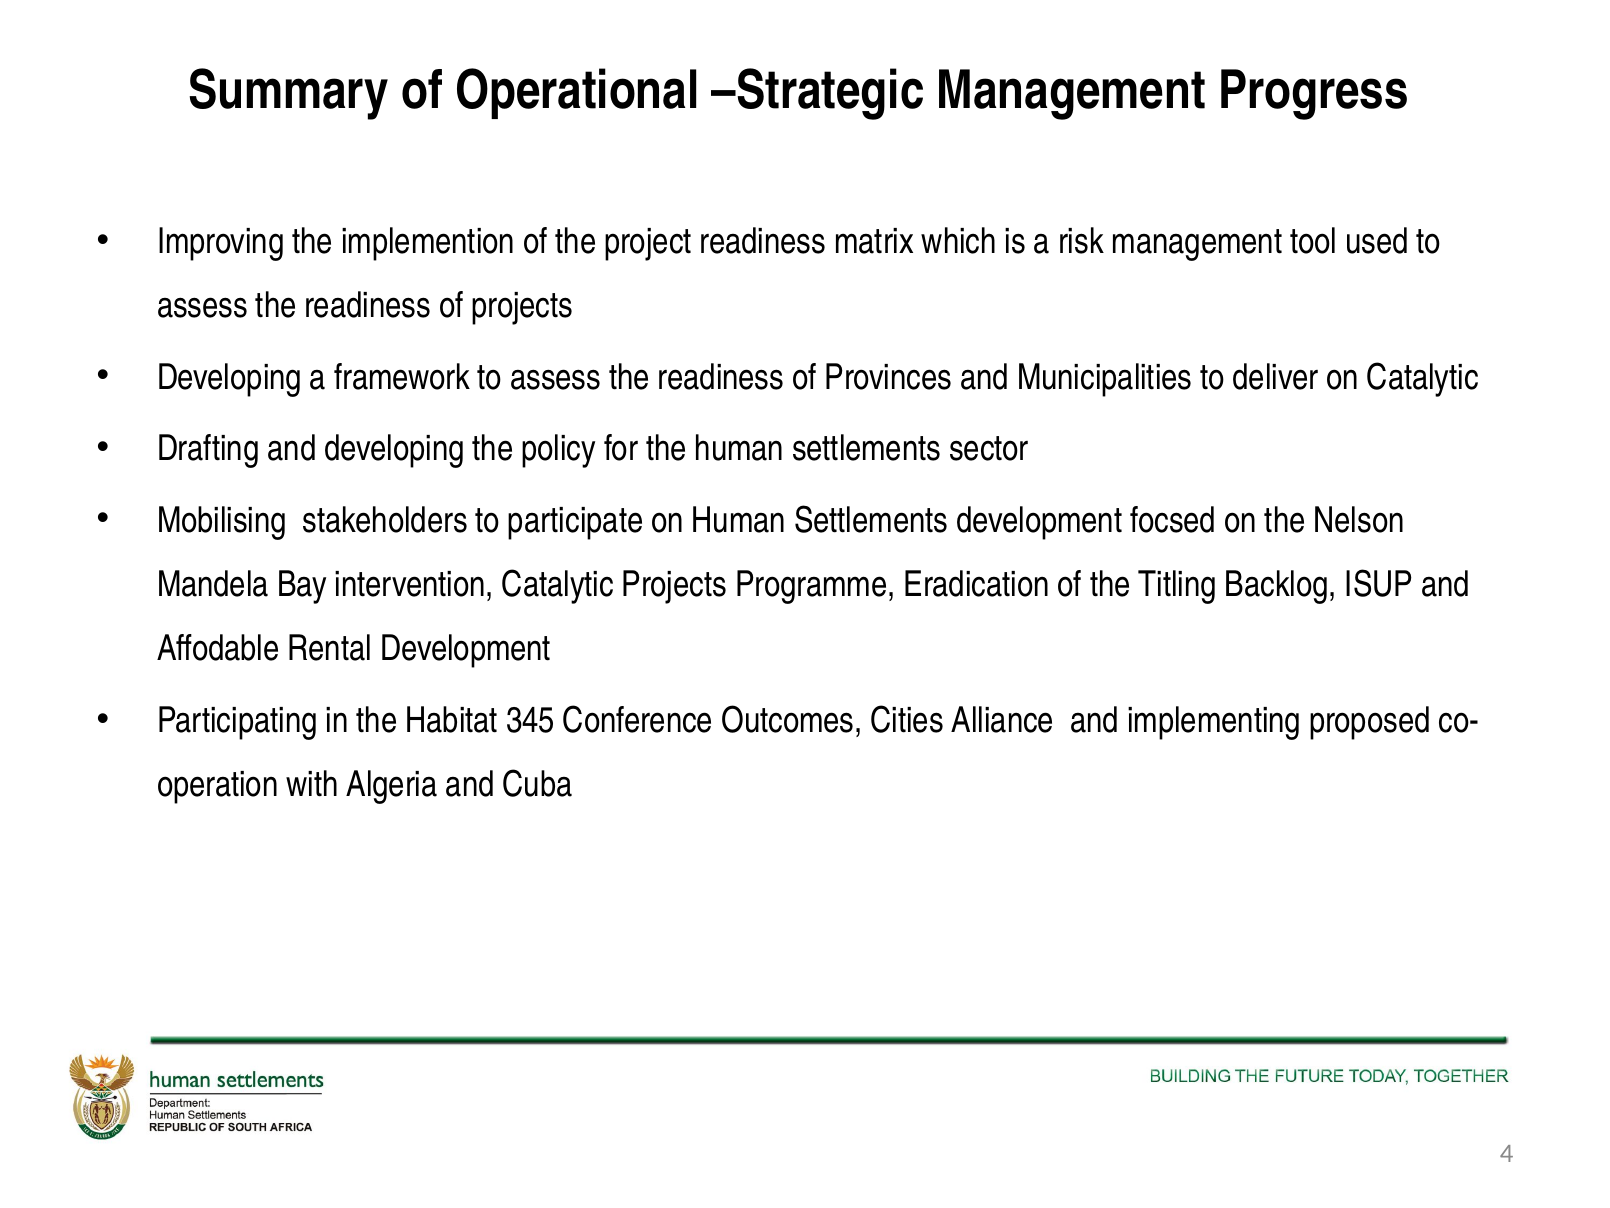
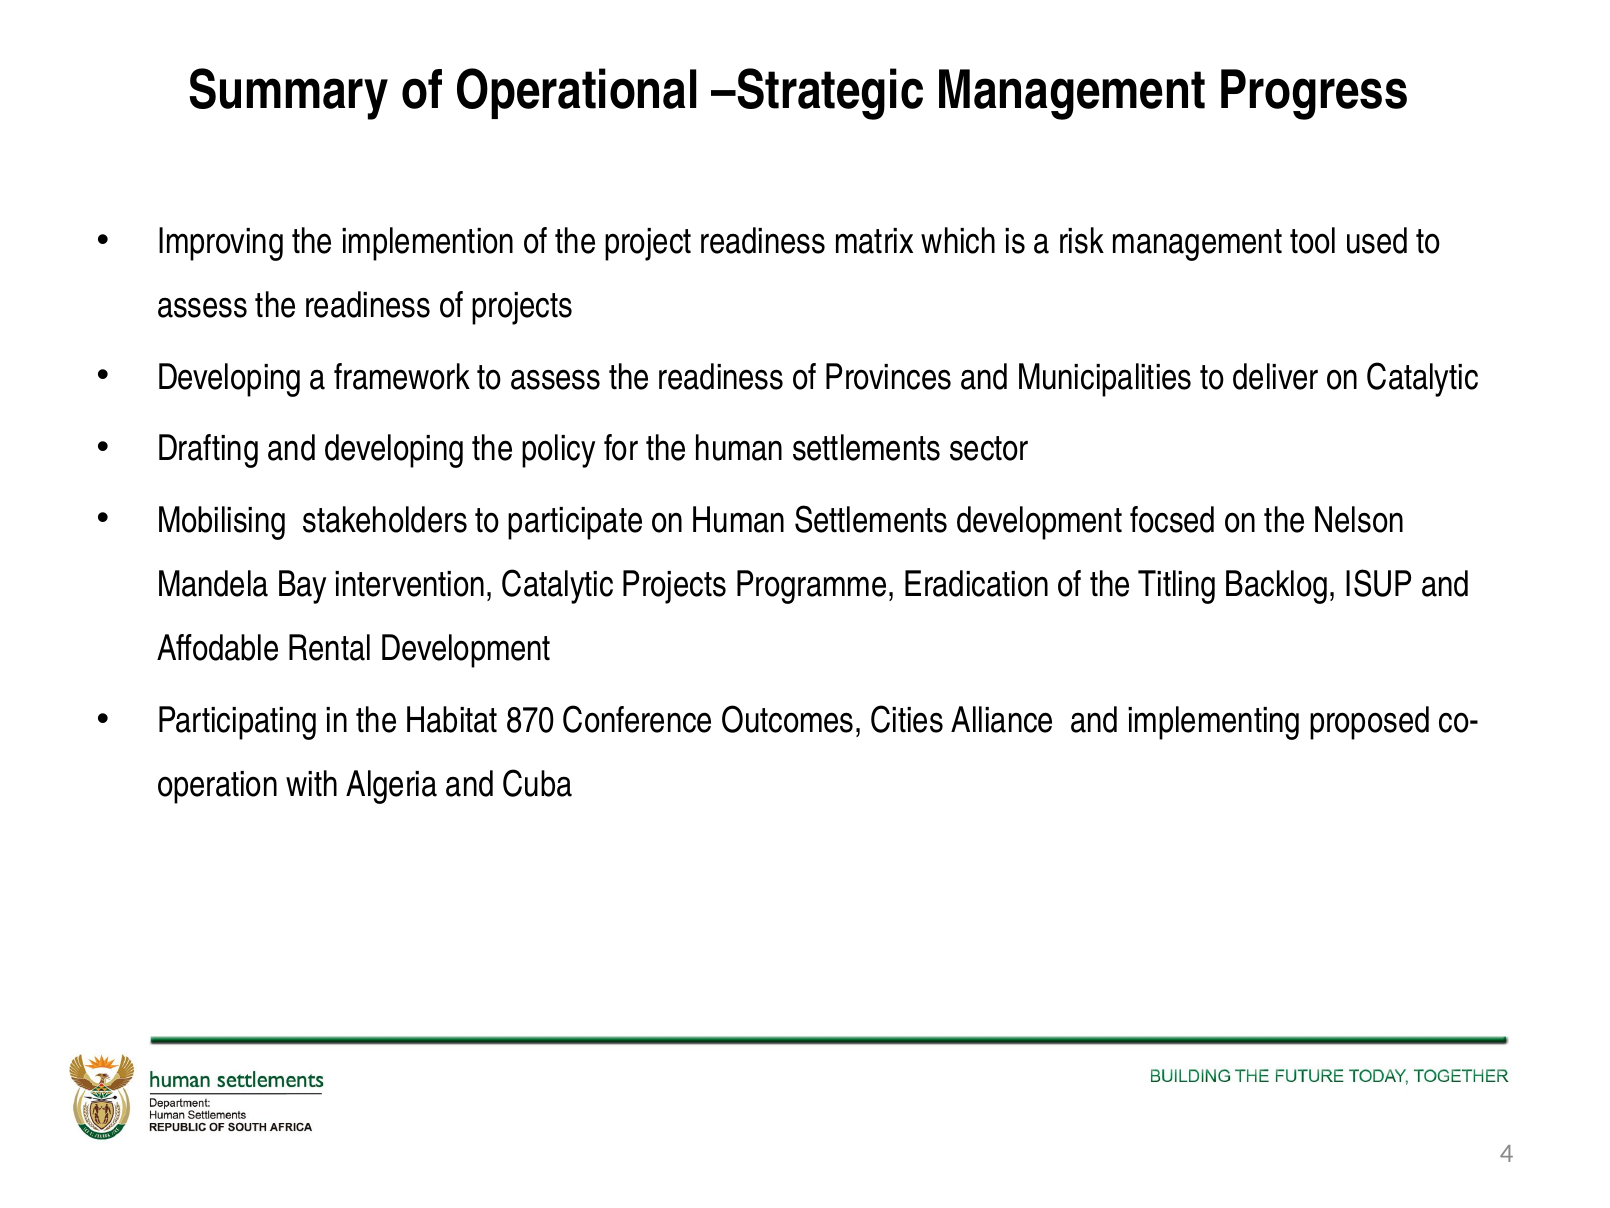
345: 345 -> 870
